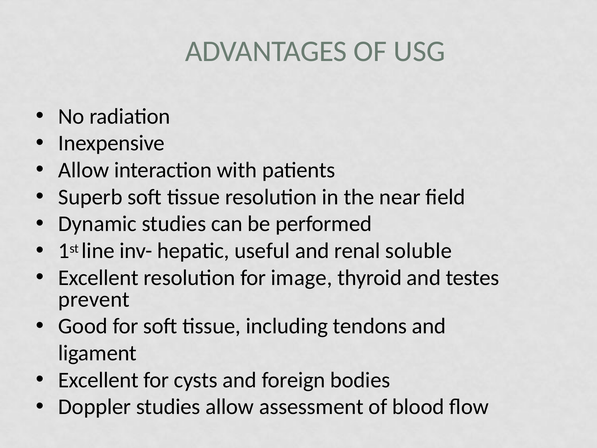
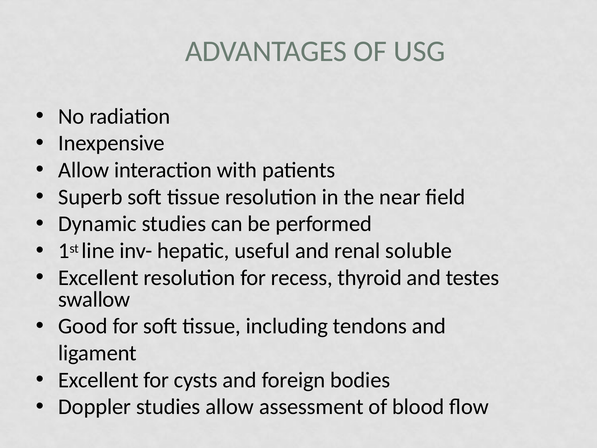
image: image -> recess
prevent: prevent -> swallow
